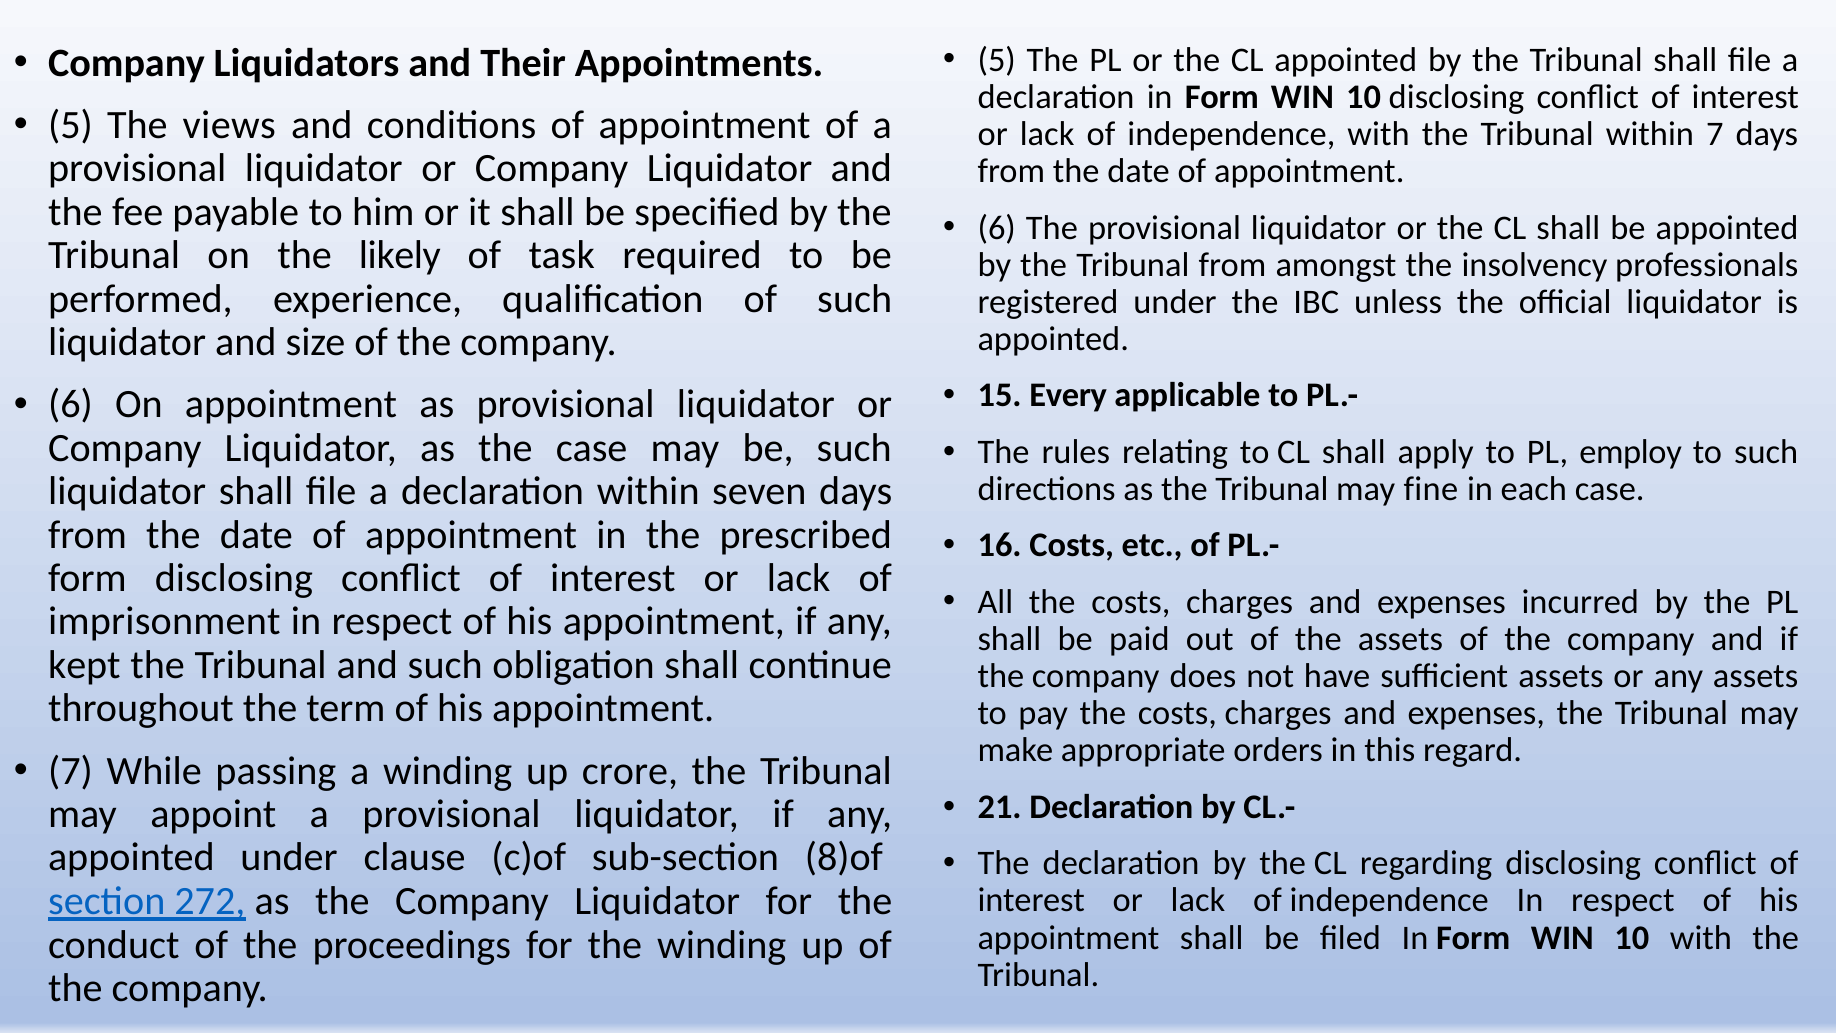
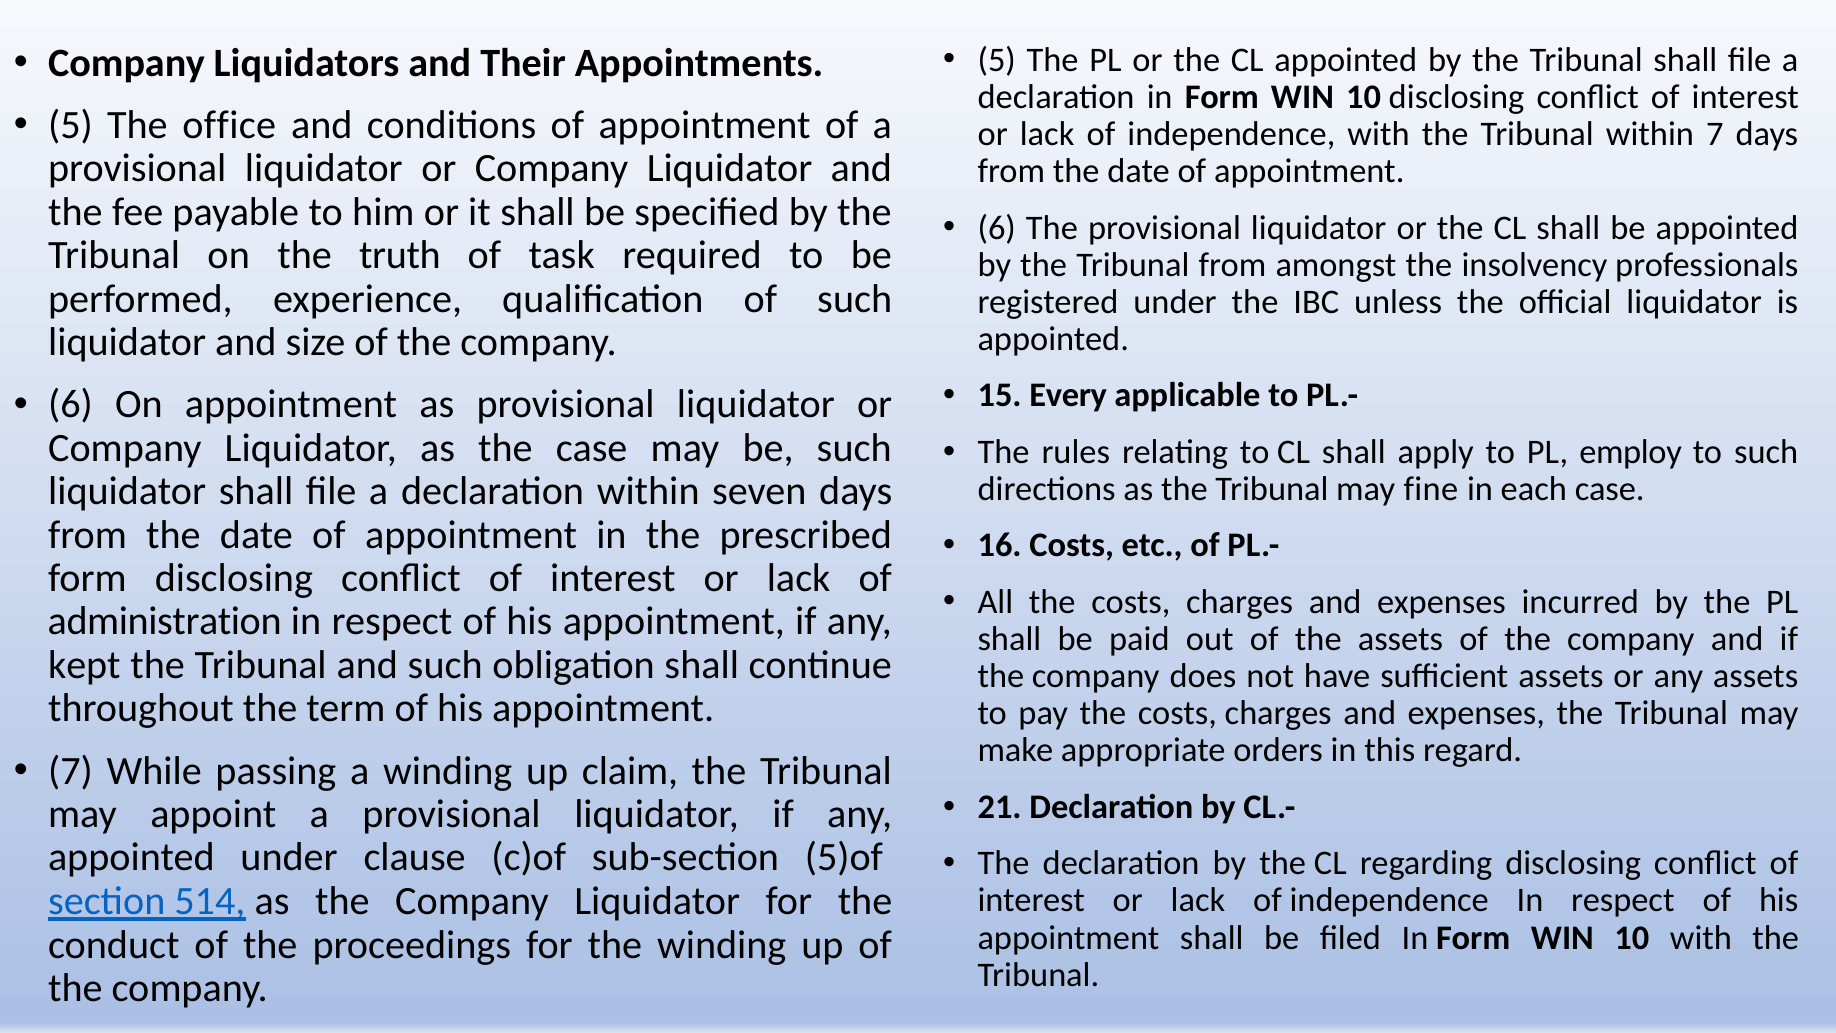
views: views -> office
likely: likely -> truth
imprisonment: imprisonment -> administration
crore: crore -> claim
8)of: 8)of -> 5)of
272: 272 -> 514
